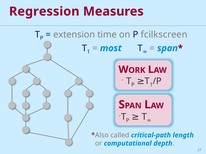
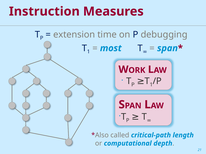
Regression: Regression -> Instruction
fcilkscreen: fcilkscreen -> debugging
